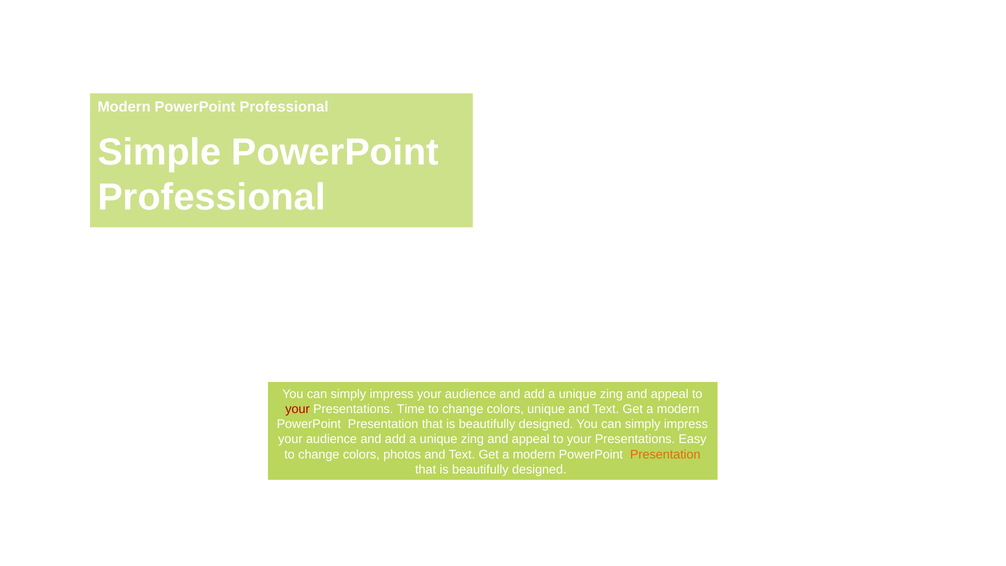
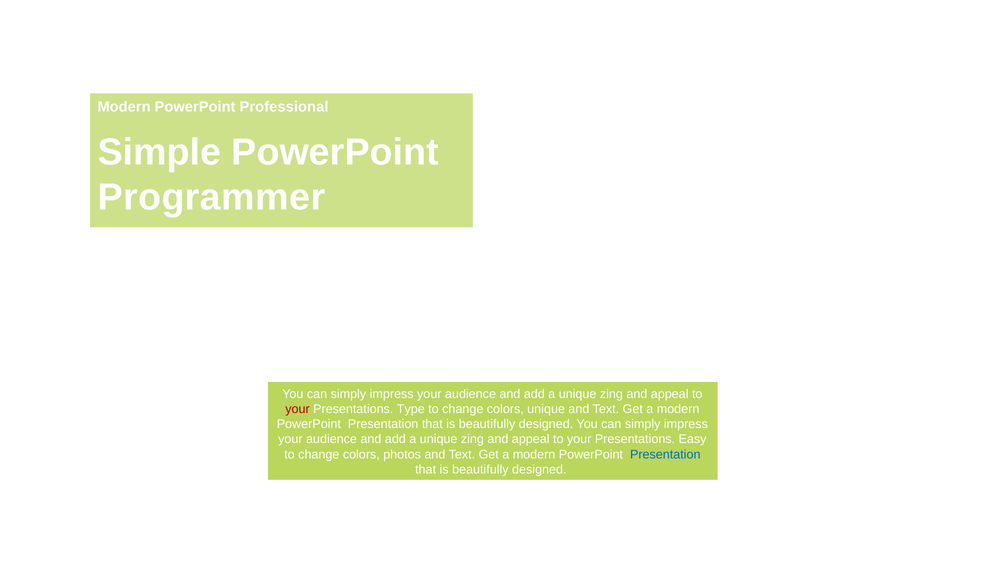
Professional at (212, 197): Professional -> Programmer
Time: Time -> Type
Presentation at (665, 454) colour: orange -> blue
